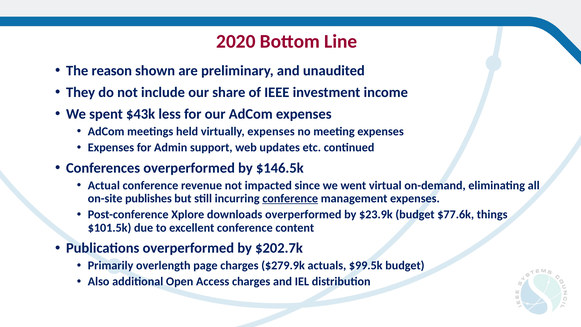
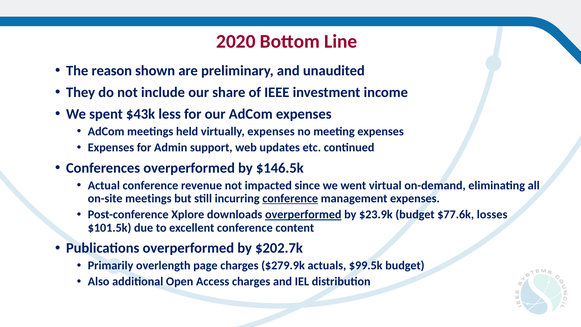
on-site publishes: publishes -> meetings
overperformed at (303, 214) underline: none -> present
things: things -> losses
